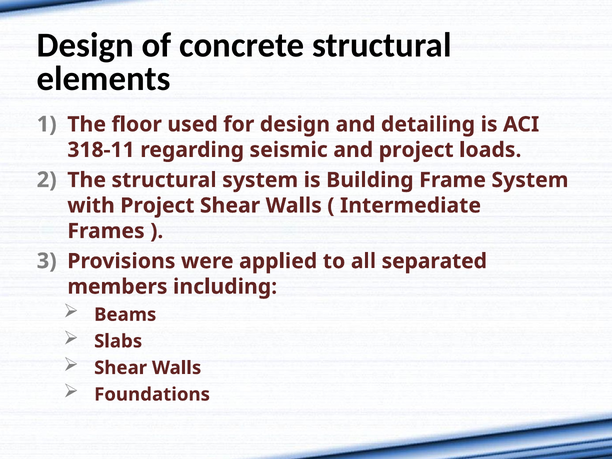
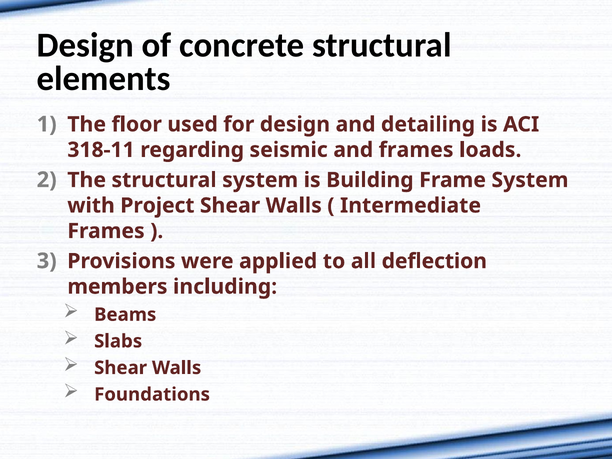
and project: project -> frames
separated: separated -> deflection
